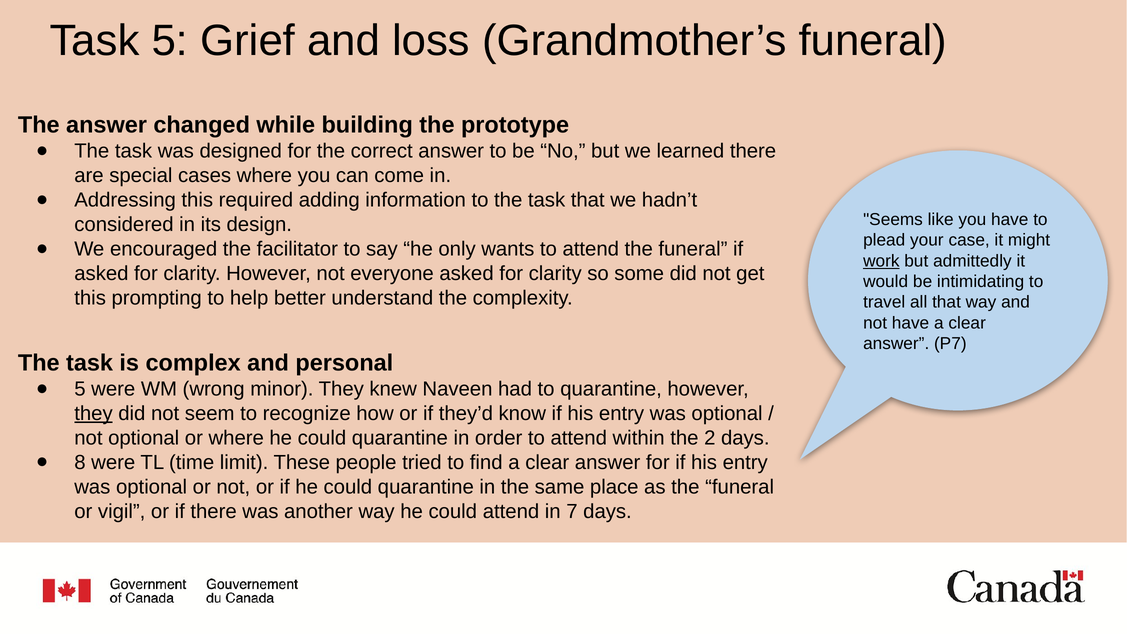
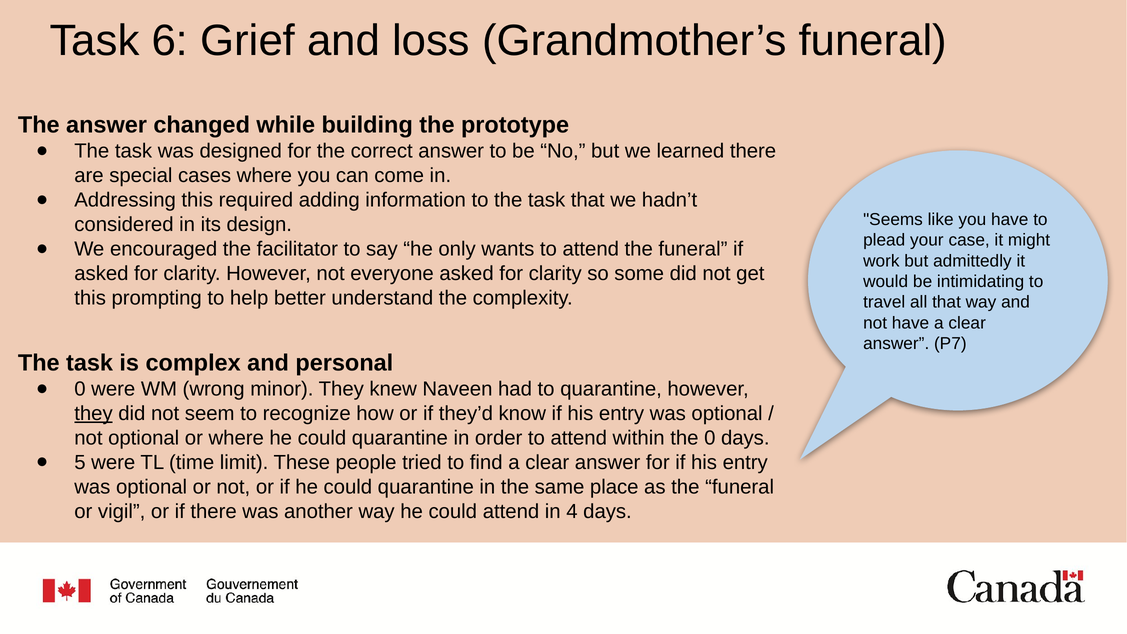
Task 5: 5 -> 6
work underline: present -> none
5 at (80, 389): 5 -> 0
the 2: 2 -> 0
8: 8 -> 5
7: 7 -> 4
